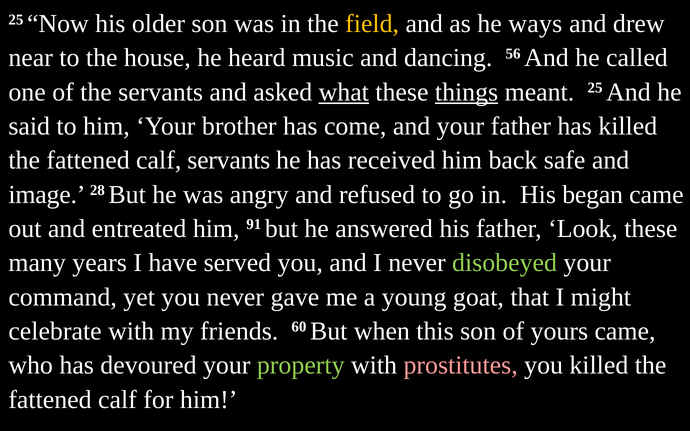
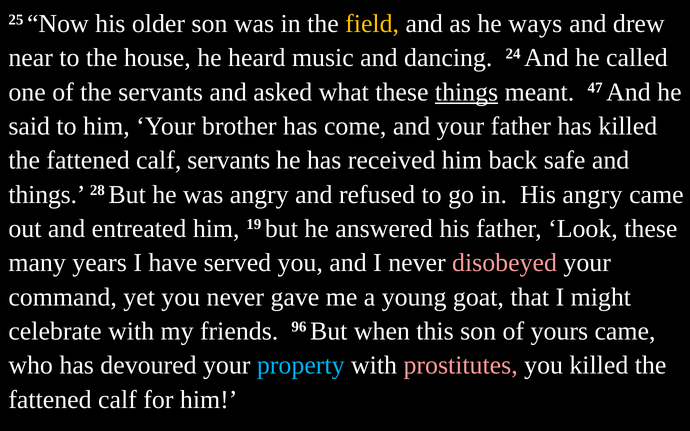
56: 56 -> 24
what underline: present -> none
meant 25: 25 -> 47
image at (47, 195): image -> things
His began: began -> angry
91: 91 -> 19
disobeyed colour: light green -> pink
60: 60 -> 96
property colour: light green -> light blue
